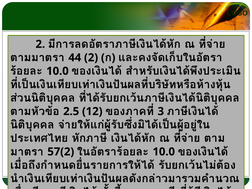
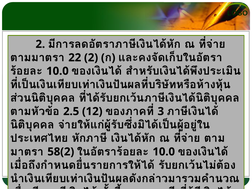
44: 44 -> 22
57(2: 57(2 -> 58(2
